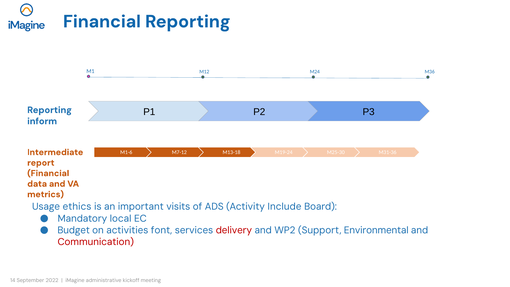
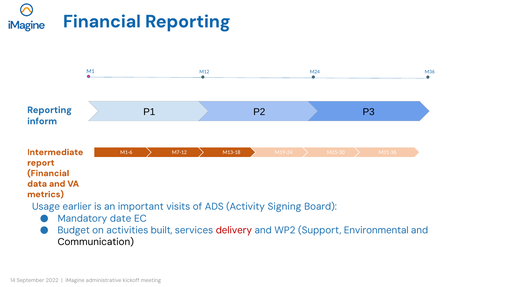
ethics: ethics -> earlier
Include: Include -> Signing
local: local -> date
font: font -> built
Communication colour: red -> black
